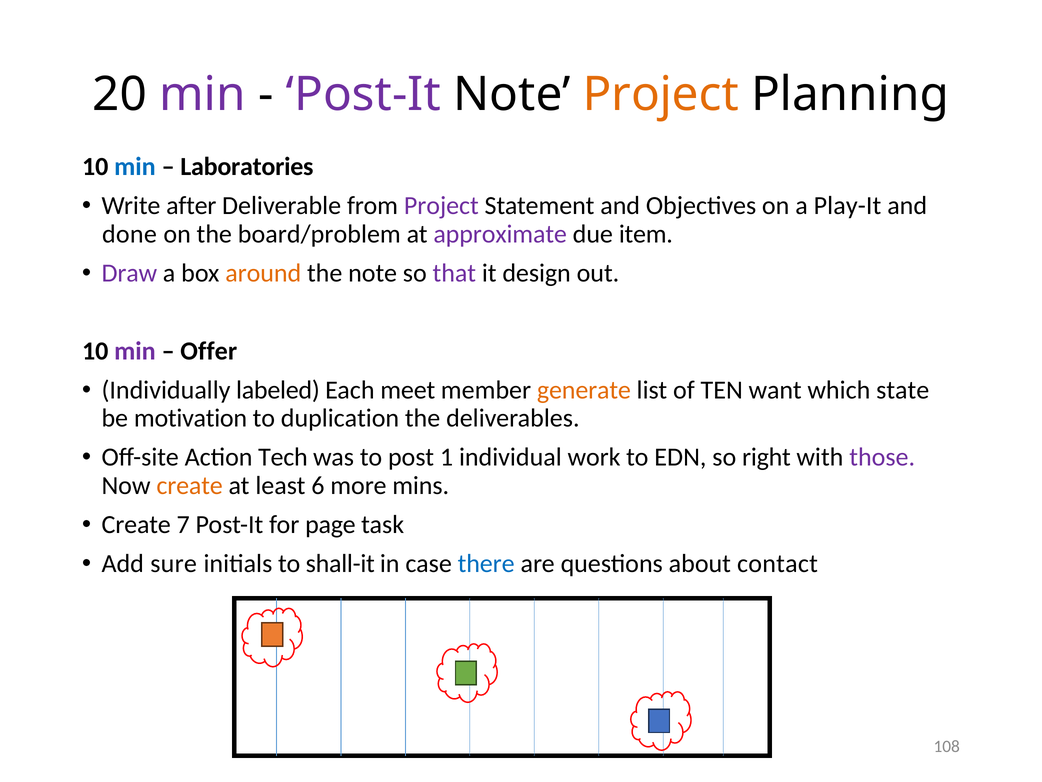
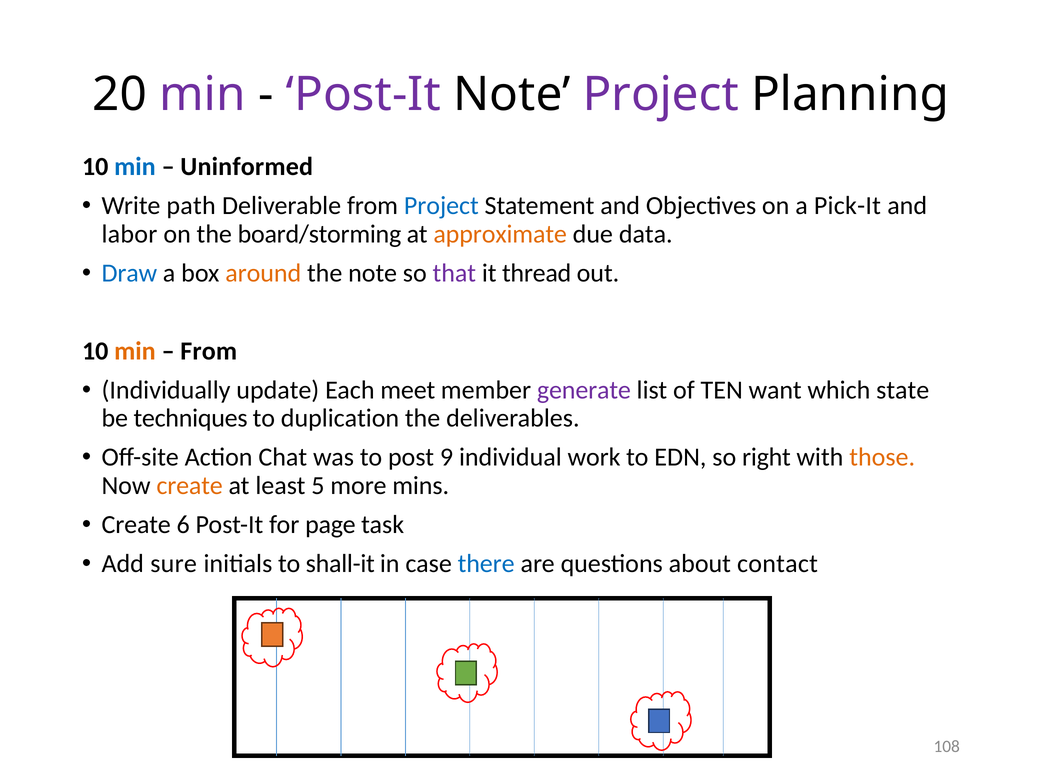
Project at (661, 94) colour: orange -> purple
Laboratories: Laboratories -> Uninformed
after: after -> path
Project at (441, 206) colour: purple -> blue
Play-It: Play-It -> Pick-It
done: done -> labor
board/problem: board/problem -> board/storming
approximate colour: purple -> orange
item: item -> data
Draw colour: purple -> blue
design: design -> thread
min at (135, 351) colour: purple -> orange
Offer at (209, 351): Offer -> From
labeled: labeled -> update
generate colour: orange -> purple
motivation: motivation -> techniques
Tech: Tech -> Chat
1: 1 -> 9
those colour: purple -> orange
6: 6 -> 5
7: 7 -> 6
